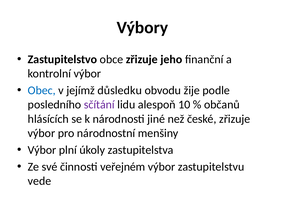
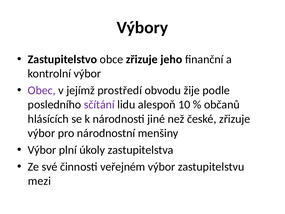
Obec colour: blue -> purple
důsledku: důsledku -> prostředí
vede: vede -> mezi
